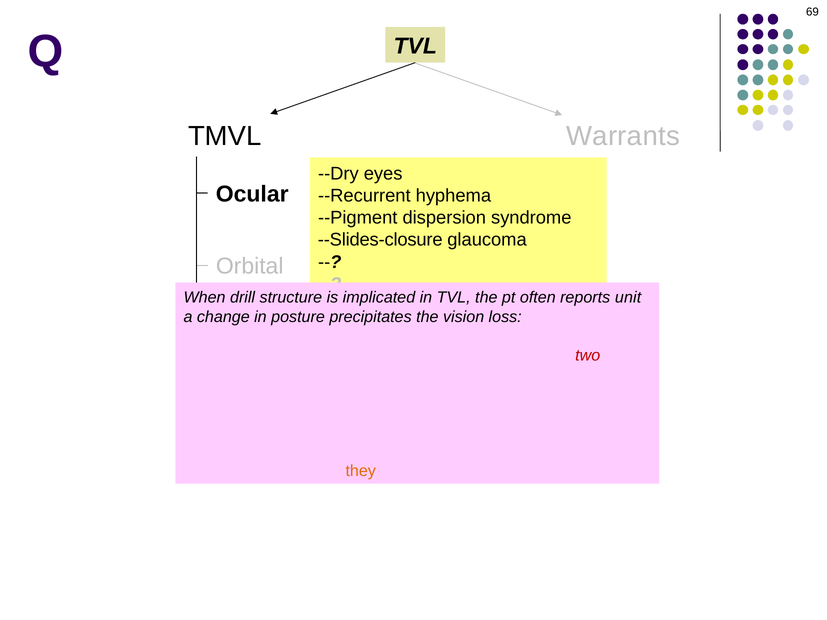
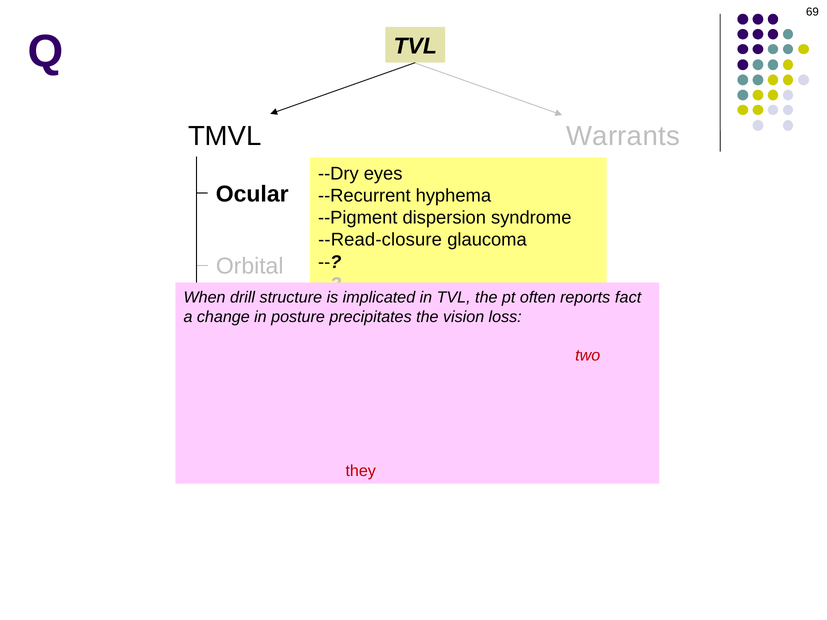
--Slides-closure: --Slides-closure -> --Read-closure
unit: unit -> fact
they at (361, 471) colour: orange -> red
